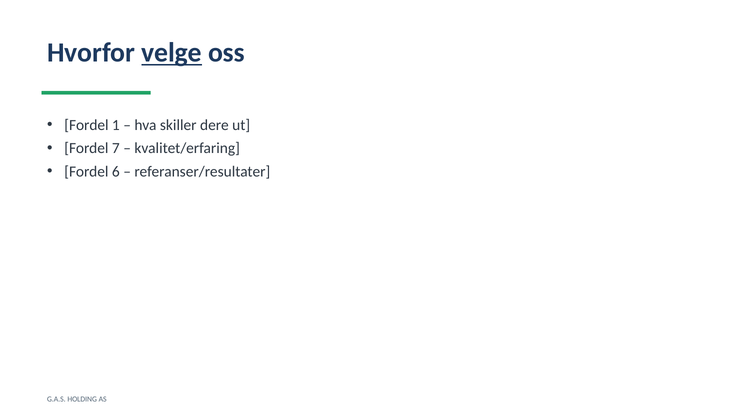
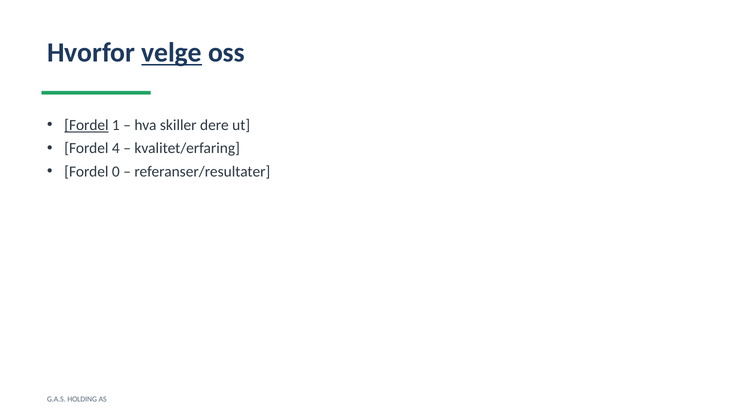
Fordel at (86, 125) underline: none -> present
7: 7 -> 4
6: 6 -> 0
